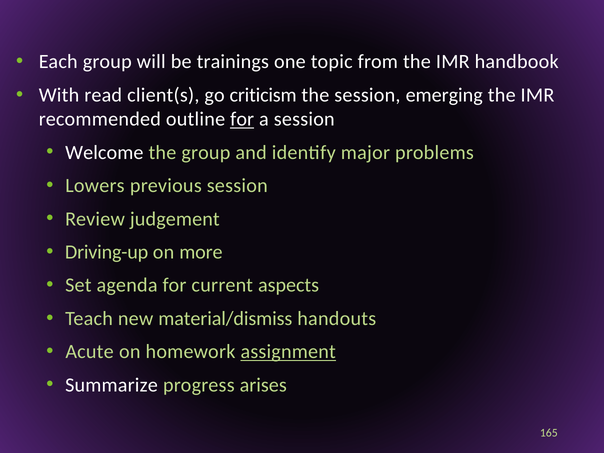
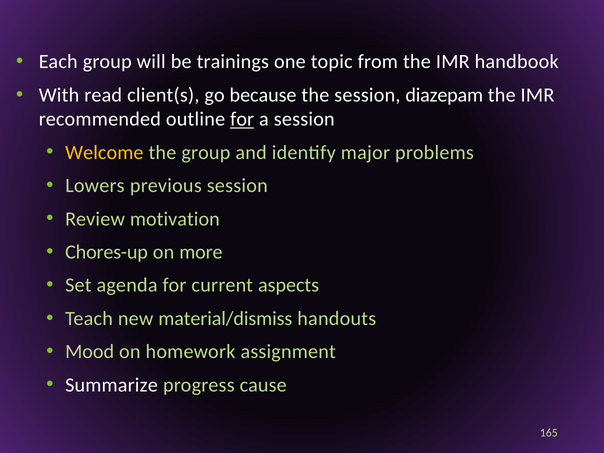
criticism: criticism -> because
emerging: emerging -> diazepam
Welcome colour: white -> yellow
judgement: judgement -> motivation
Driving-up: Driving-up -> Chores-up
Acute: Acute -> Mood
assignment underline: present -> none
arises: arises -> cause
